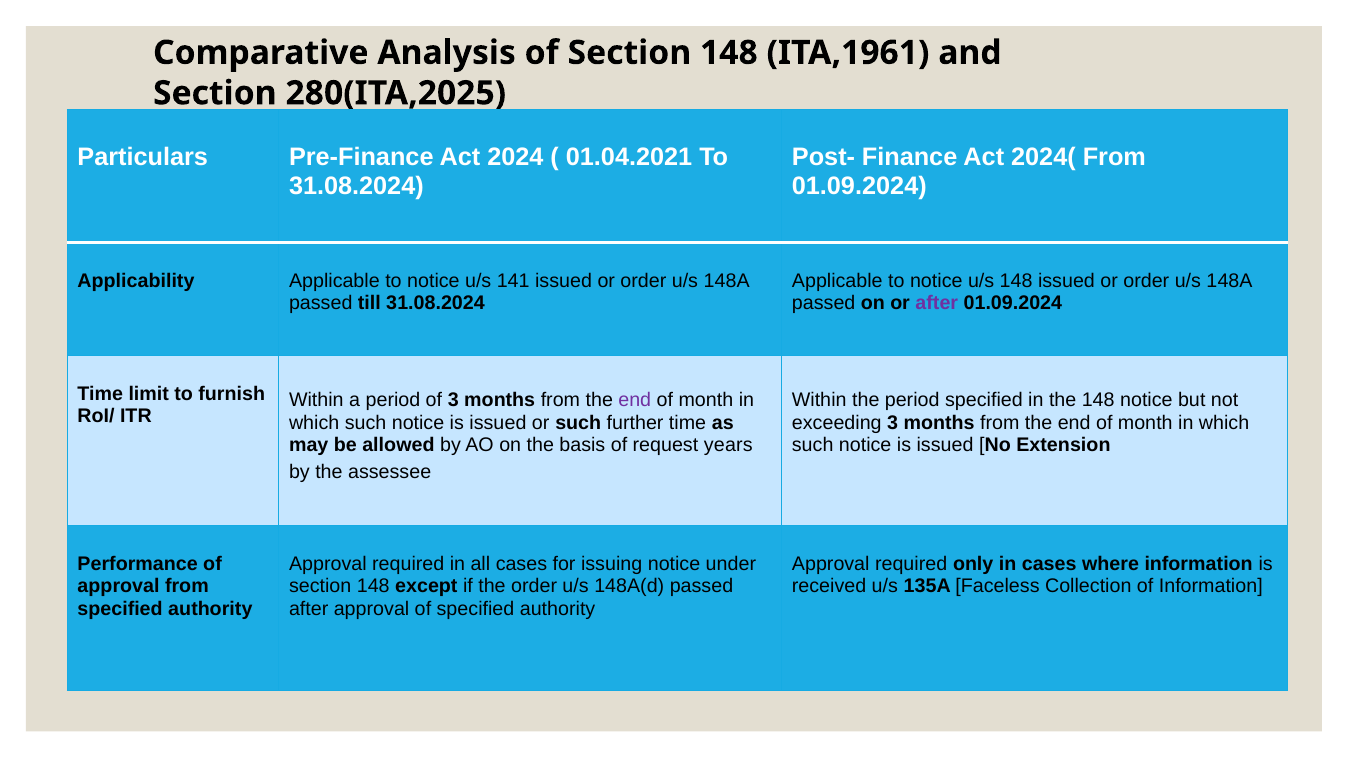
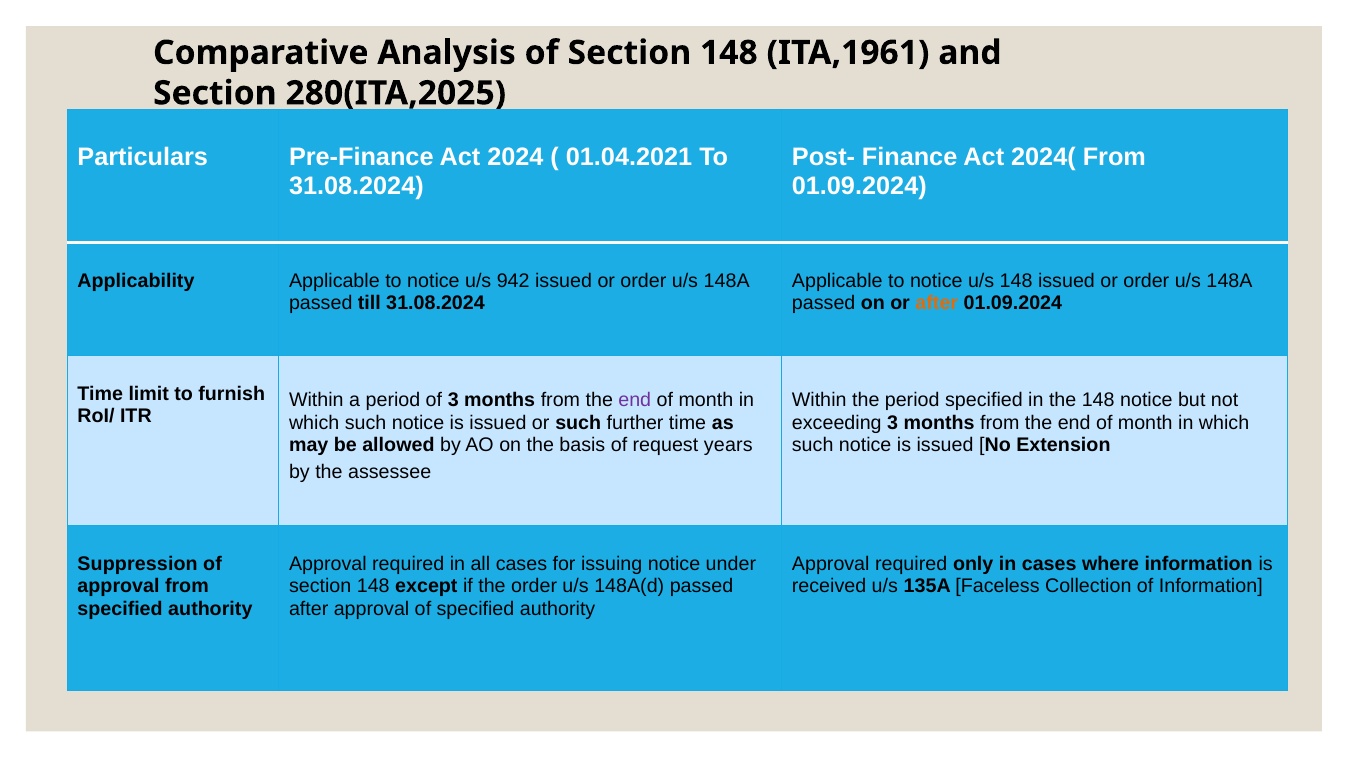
141: 141 -> 942
after at (937, 303) colour: purple -> orange
Performance: Performance -> Suppression
